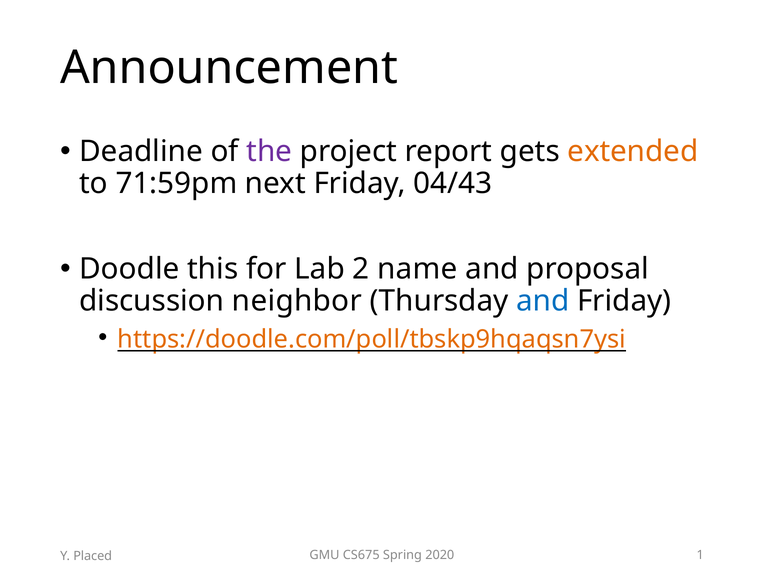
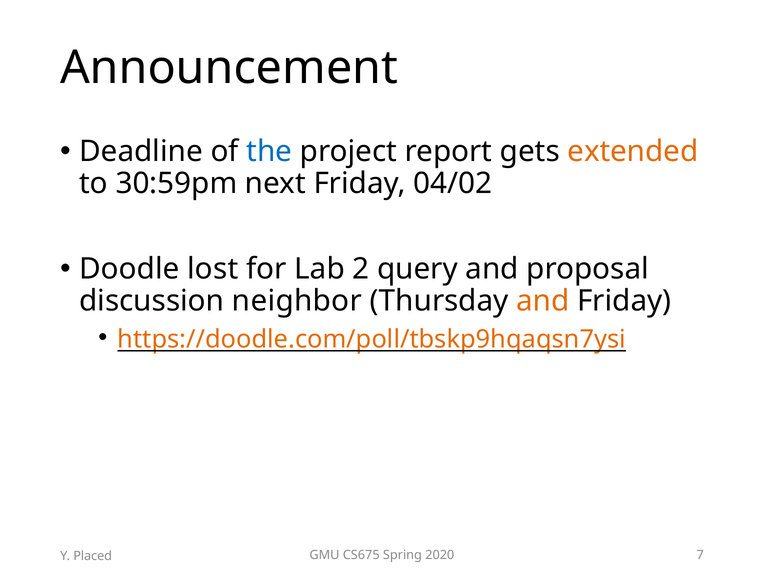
the colour: purple -> blue
71:59pm: 71:59pm -> 30:59pm
04/43: 04/43 -> 04/02
this: this -> lost
name: name -> query
and at (543, 301) colour: blue -> orange
1: 1 -> 7
